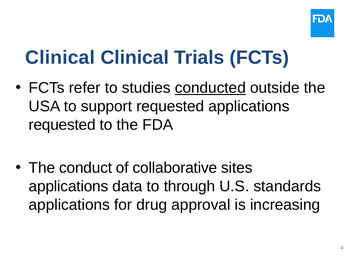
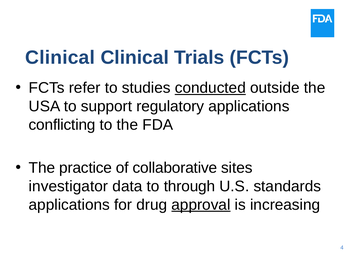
support requested: requested -> regulatory
requested at (62, 125): requested -> conflicting
conduct: conduct -> practice
applications at (69, 187): applications -> investigator
approval underline: none -> present
